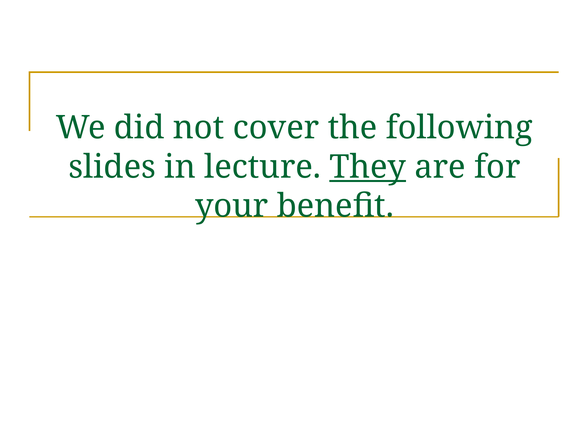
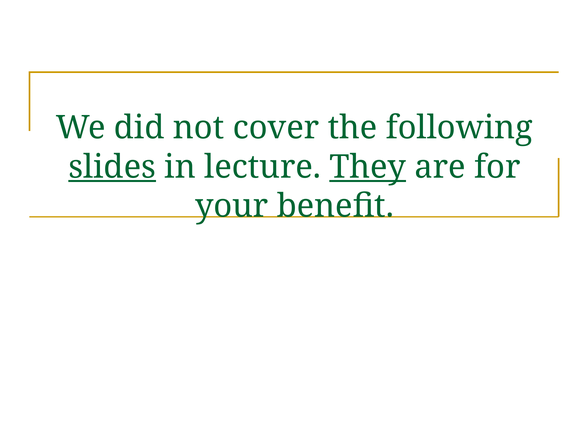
slides underline: none -> present
